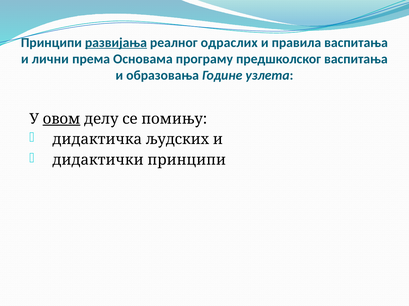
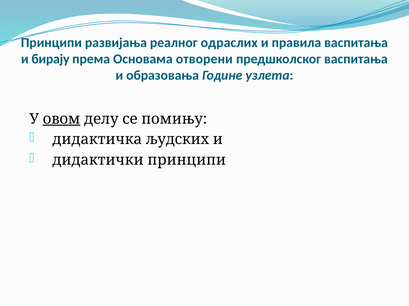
развијања underline: present -> none
лични: лични -> бирају
програму: програму -> отворени
